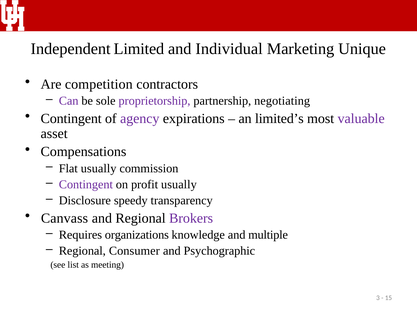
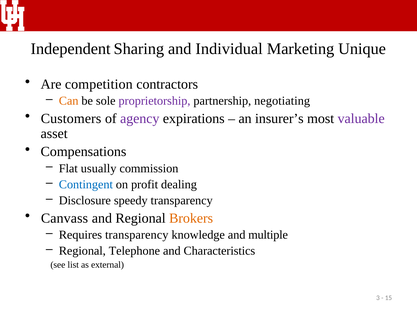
Limited: Limited -> Sharing
Can colour: purple -> orange
Contingent at (71, 119): Contingent -> Customers
limited’s: limited’s -> insurer’s
Contingent at (86, 185) colour: purple -> blue
profit usually: usually -> dealing
Brokers colour: purple -> orange
Requires organizations: organizations -> transparency
Consumer: Consumer -> Telephone
Psychographic: Psychographic -> Characteristics
meeting: meeting -> external
